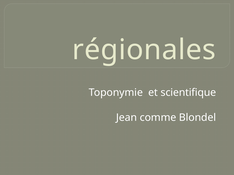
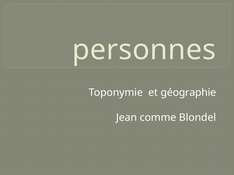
régionales: régionales -> personnes
scientifique: scientifique -> géographie
